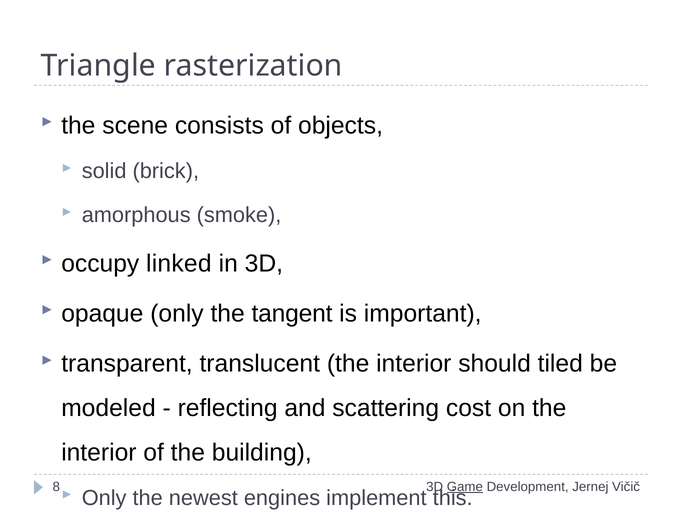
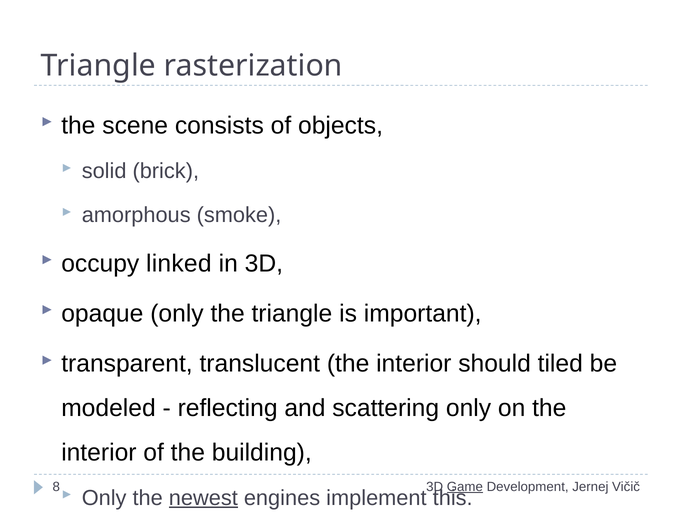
the tangent: tangent -> triangle
scattering cost: cost -> only
newest underline: none -> present
